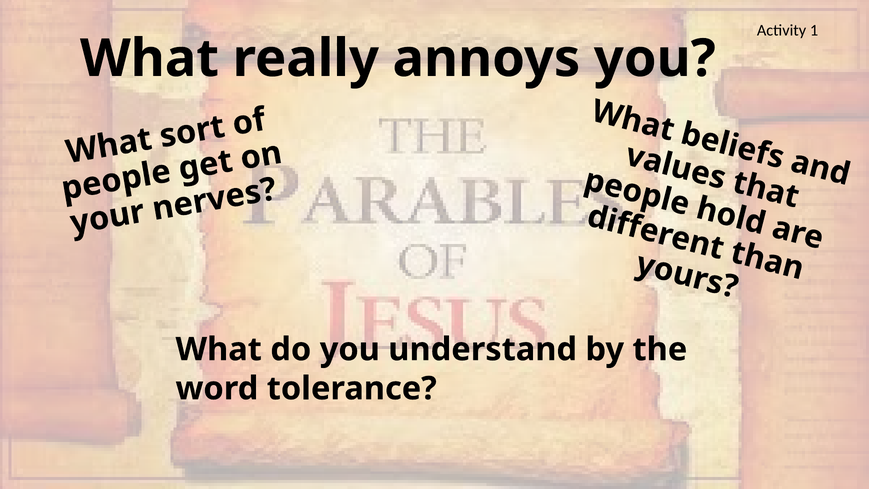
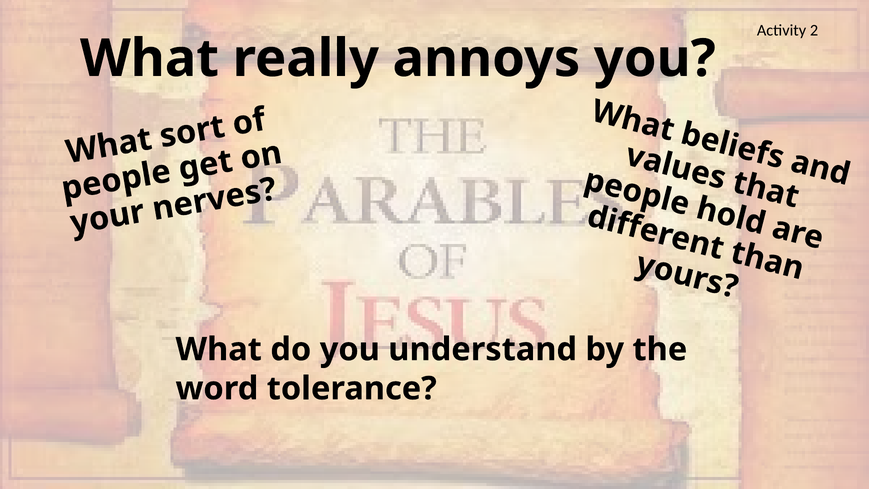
1: 1 -> 2
